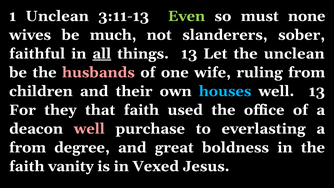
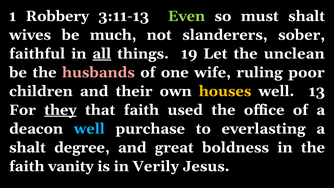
1 Unclean: Unclean -> Robbery
must none: none -> shalt
things 13: 13 -> 19
ruling from: from -> poor
houses colour: light blue -> yellow
they underline: none -> present
well at (89, 129) colour: pink -> light blue
from at (28, 147): from -> shalt
Vexed: Vexed -> Verily
